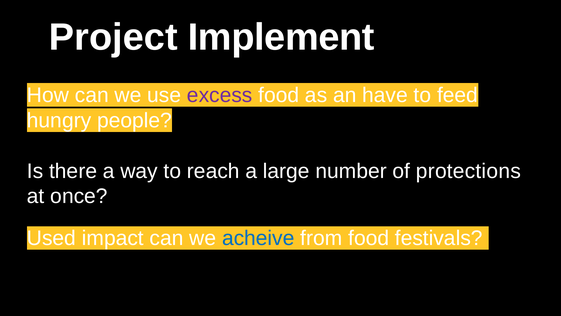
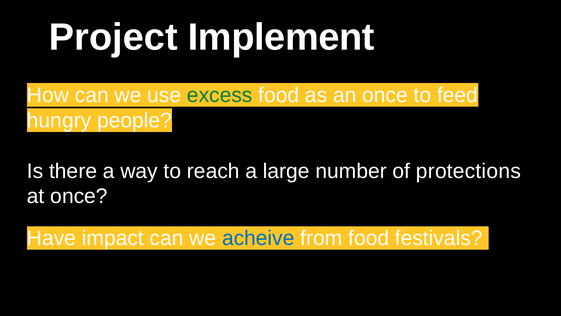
excess colour: purple -> green
an have: have -> once
Used: Used -> Have
